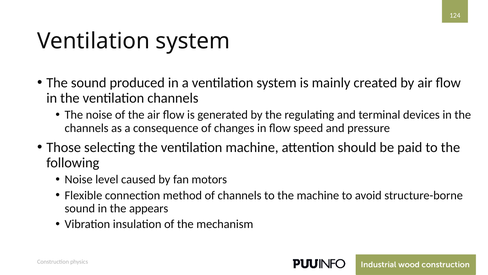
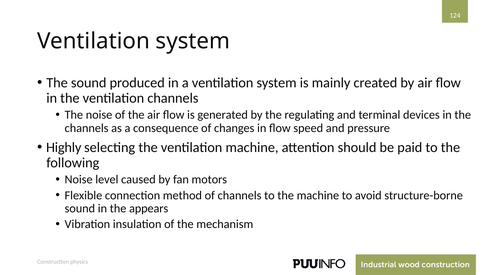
Those: Those -> Highly
